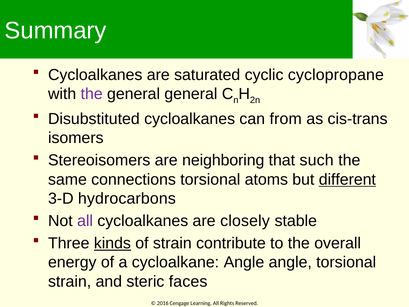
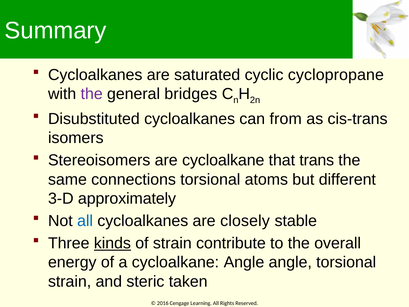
general general: general -> bridges
are neighboring: neighboring -> cycloalkane
such: such -> trans
different underline: present -> none
hydrocarbons: hydrocarbons -> approximately
all at (85, 221) colour: purple -> blue
faces: faces -> taken
